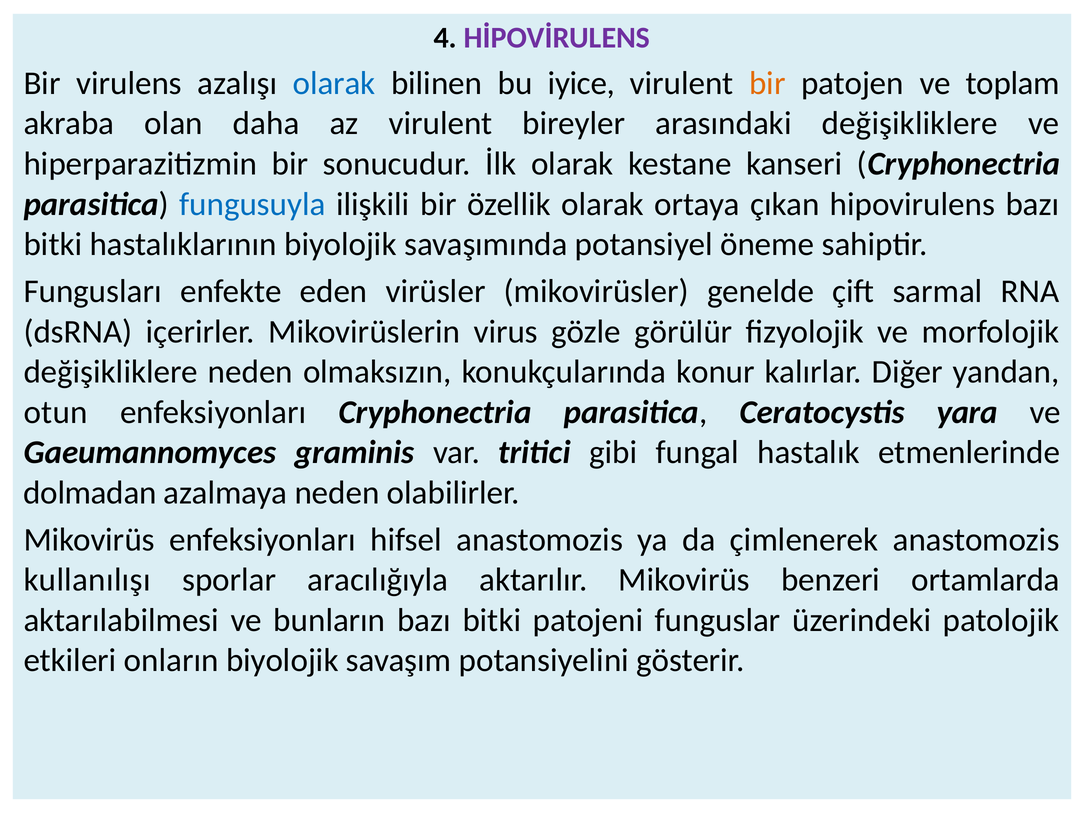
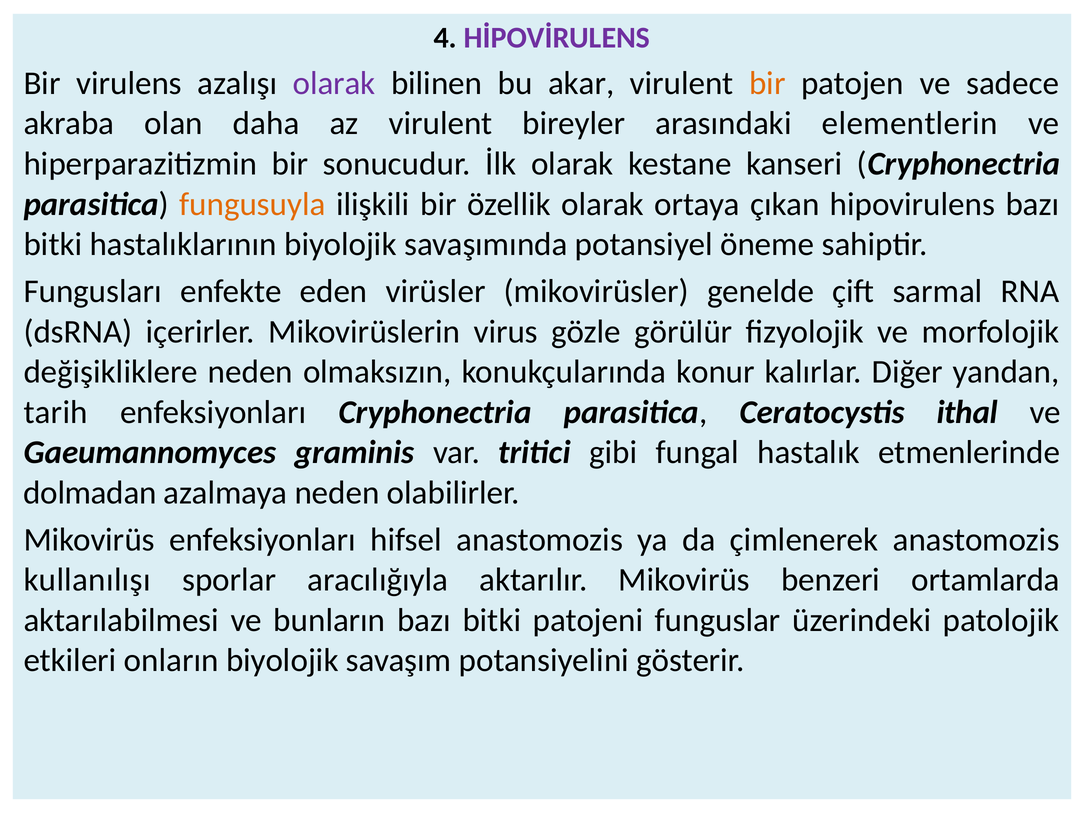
olarak at (334, 83) colour: blue -> purple
iyice: iyice -> akar
toplam: toplam -> sadece
arasındaki değişikliklere: değişikliklere -> elementlerin
fungusuyla colour: blue -> orange
otun: otun -> tarih
yara: yara -> ithal
